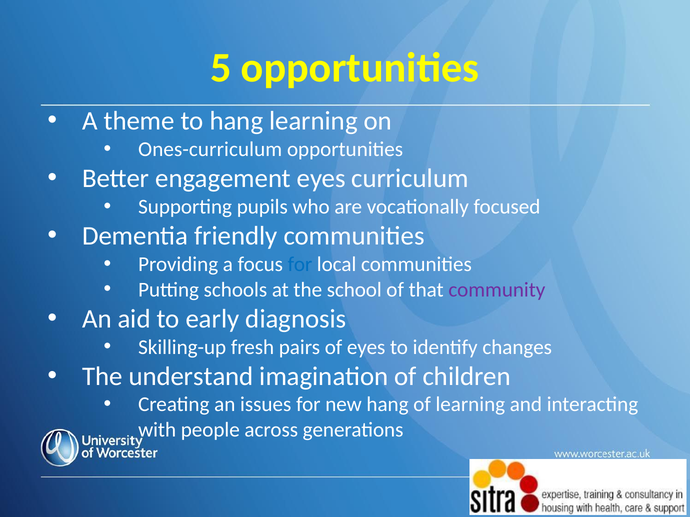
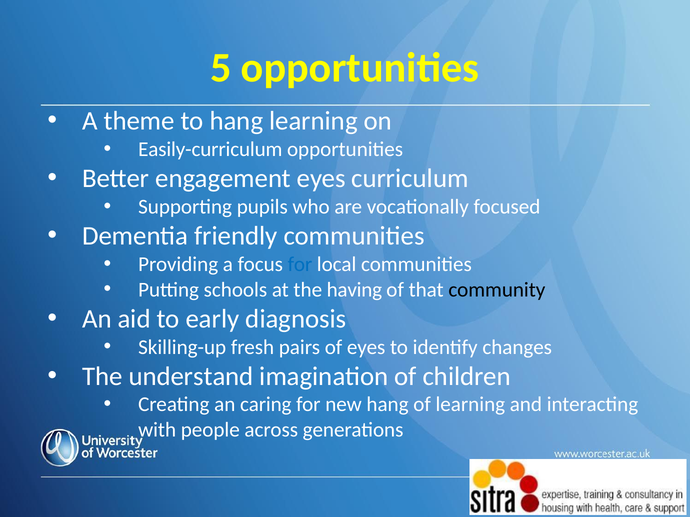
Ones-curriculum: Ones-curriculum -> Easily-curriculum
school: school -> having
community colour: purple -> black
issues: issues -> caring
